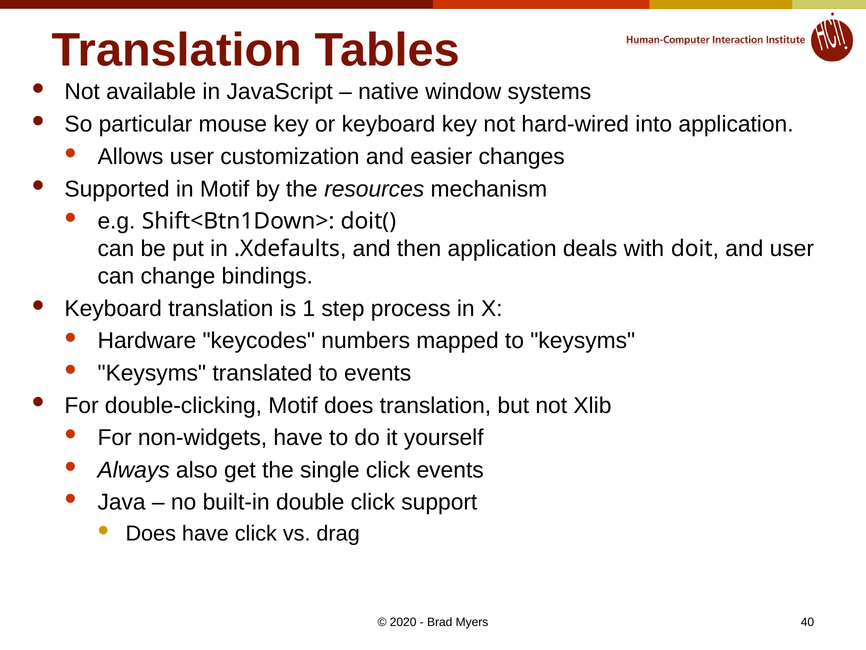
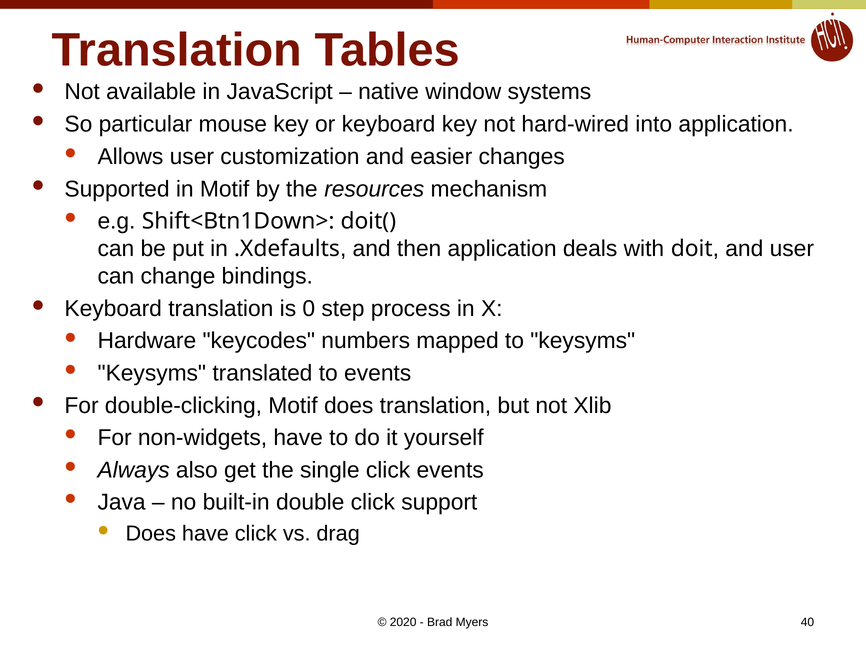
1: 1 -> 0
